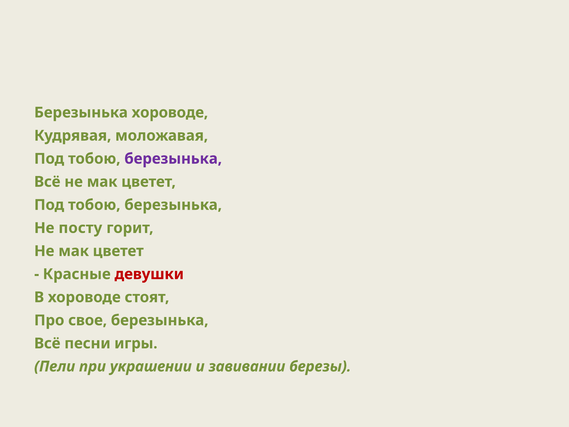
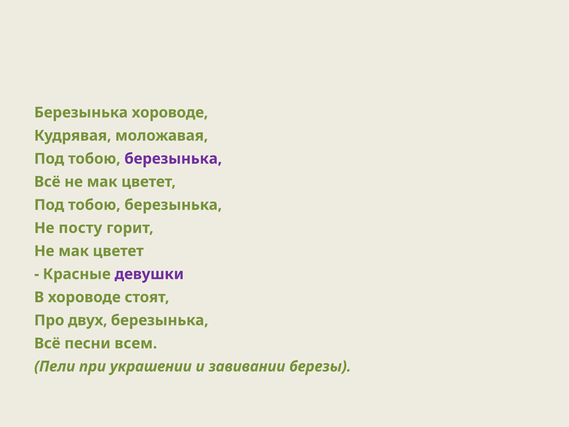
девушки colour: red -> purple
свое: свое -> двух
игры: игры -> всем
